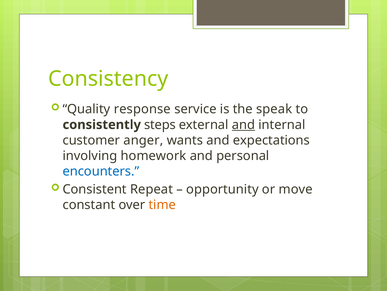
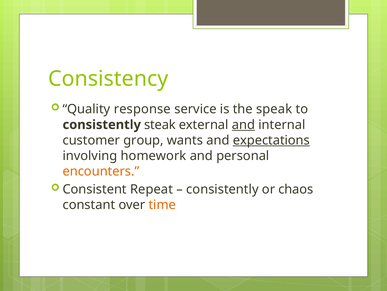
steps: steps -> steak
anger: anger -> group
expectations underline: none -> present
encounters colour: blue -> orange
opportunity at (222, 189): opportunity -> consistently
move: move -> chaos
